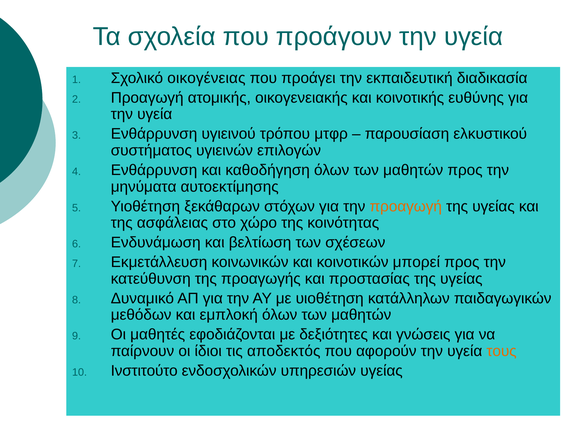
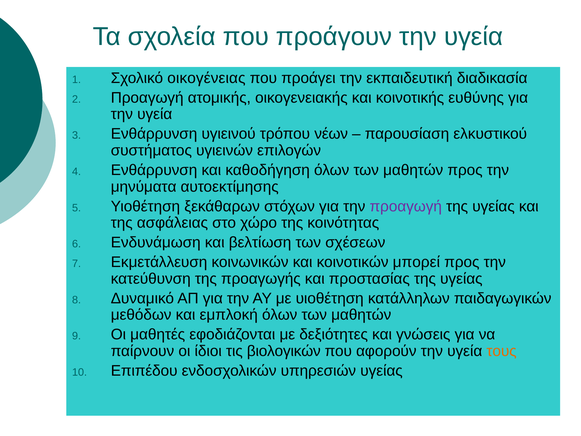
μτφρ: μτφρ -> νέων
προαγωγή at (406, 206) colour: orange -> purple
αποδεκτός: αποδεκτός -> βιολογικών
Ινστιτούτο: Ινστιτούτο -> Επιπέδου
